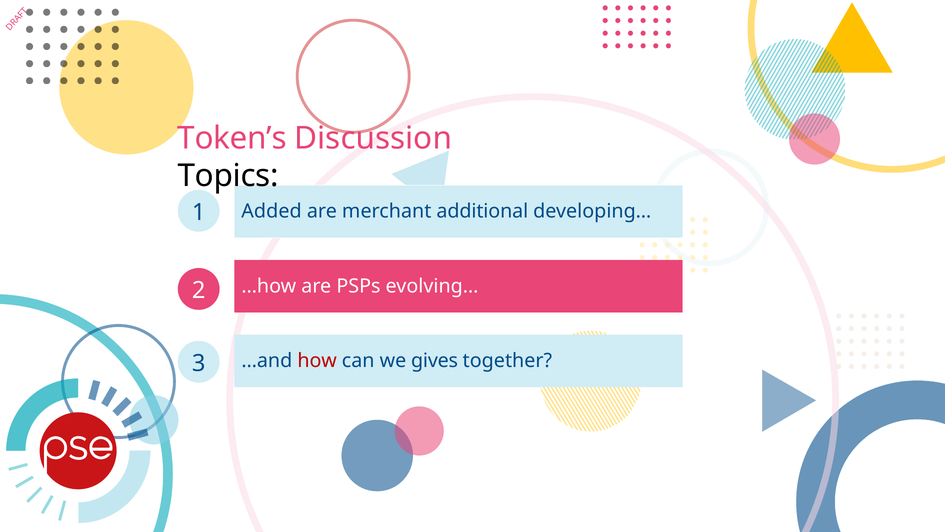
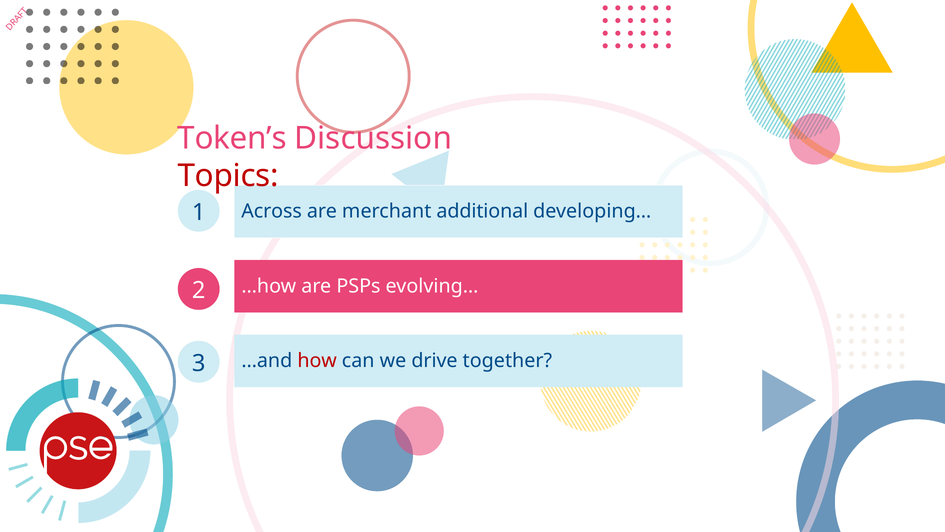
Topics colour: black -> red
Added: Added -> Across
gives: gives -> drive
